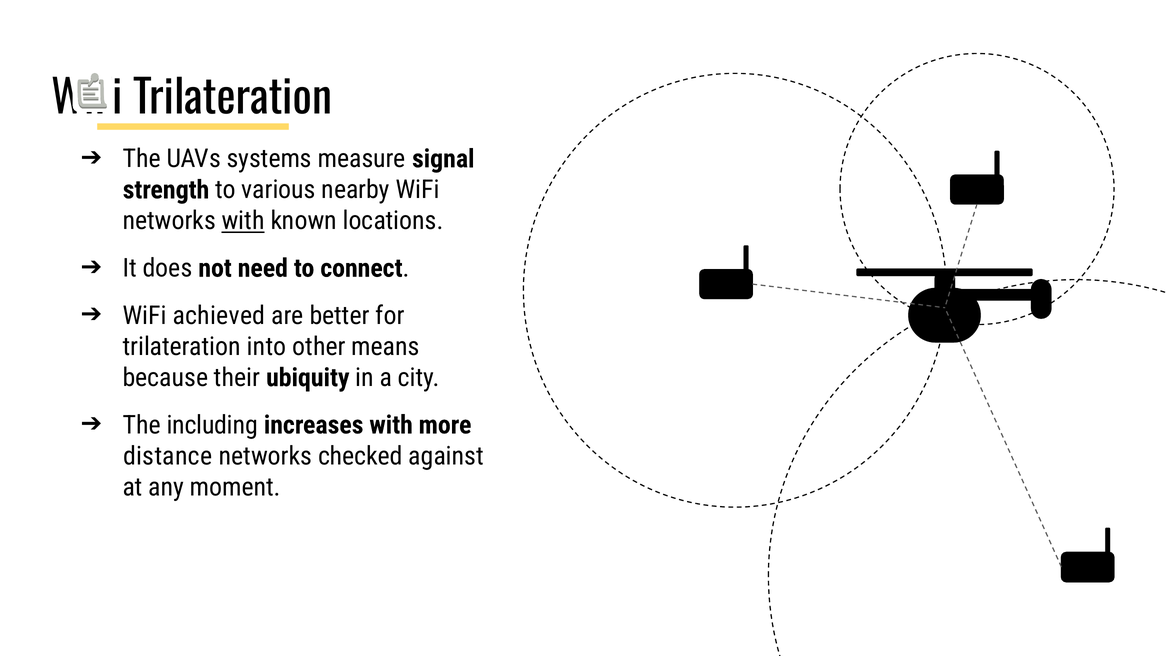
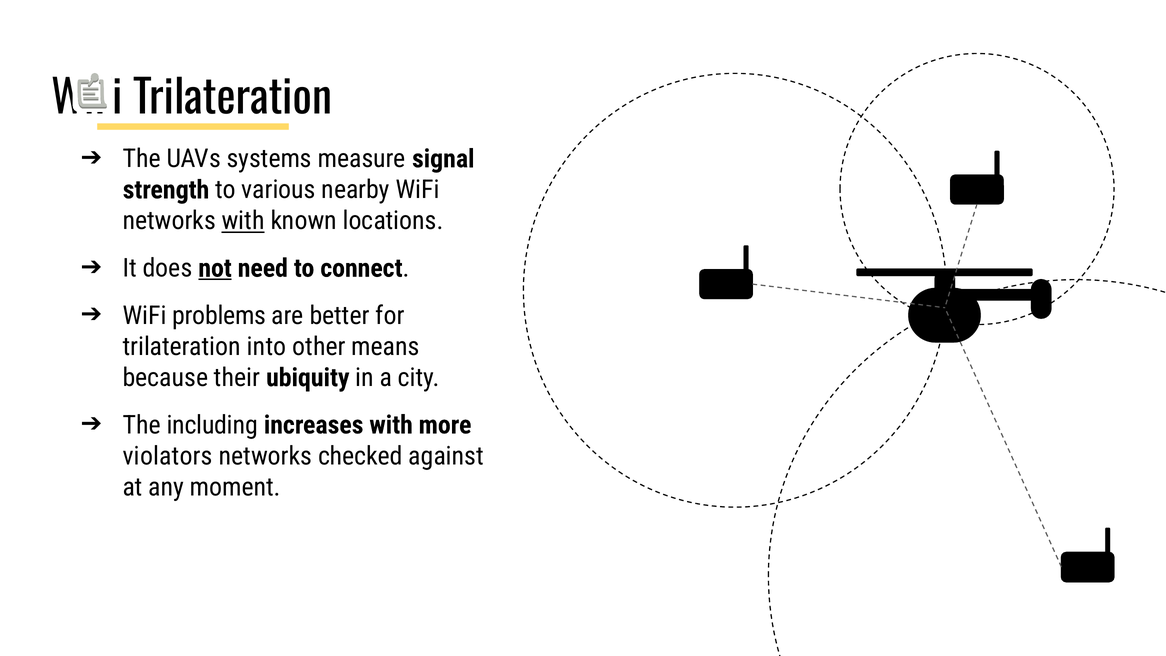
not underline: none -> present
achieved: achieved -> problems
distance: distance -> violators
